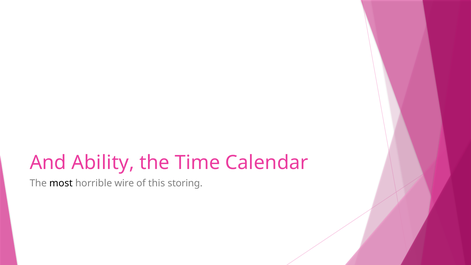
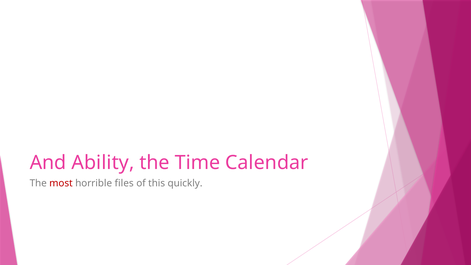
most colour: black -> red
wire: wire -> files
storing: storing -> quickly
